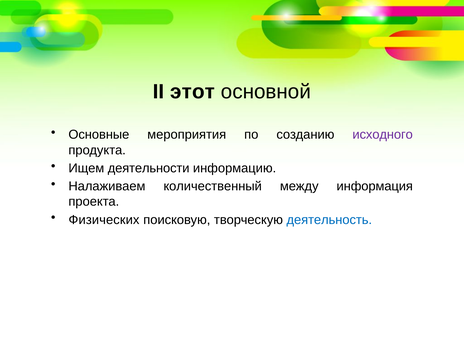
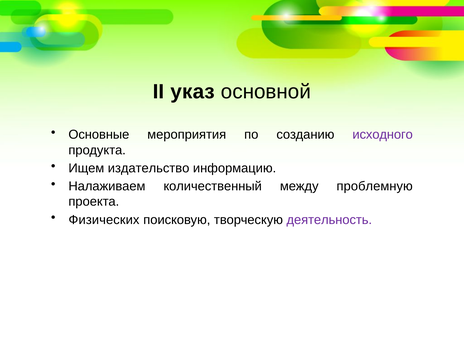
этот: этот -> указ
деятельности: деятельности -> издательство
информация: информация -> проблемную
деятельность colour: blue -> purple
